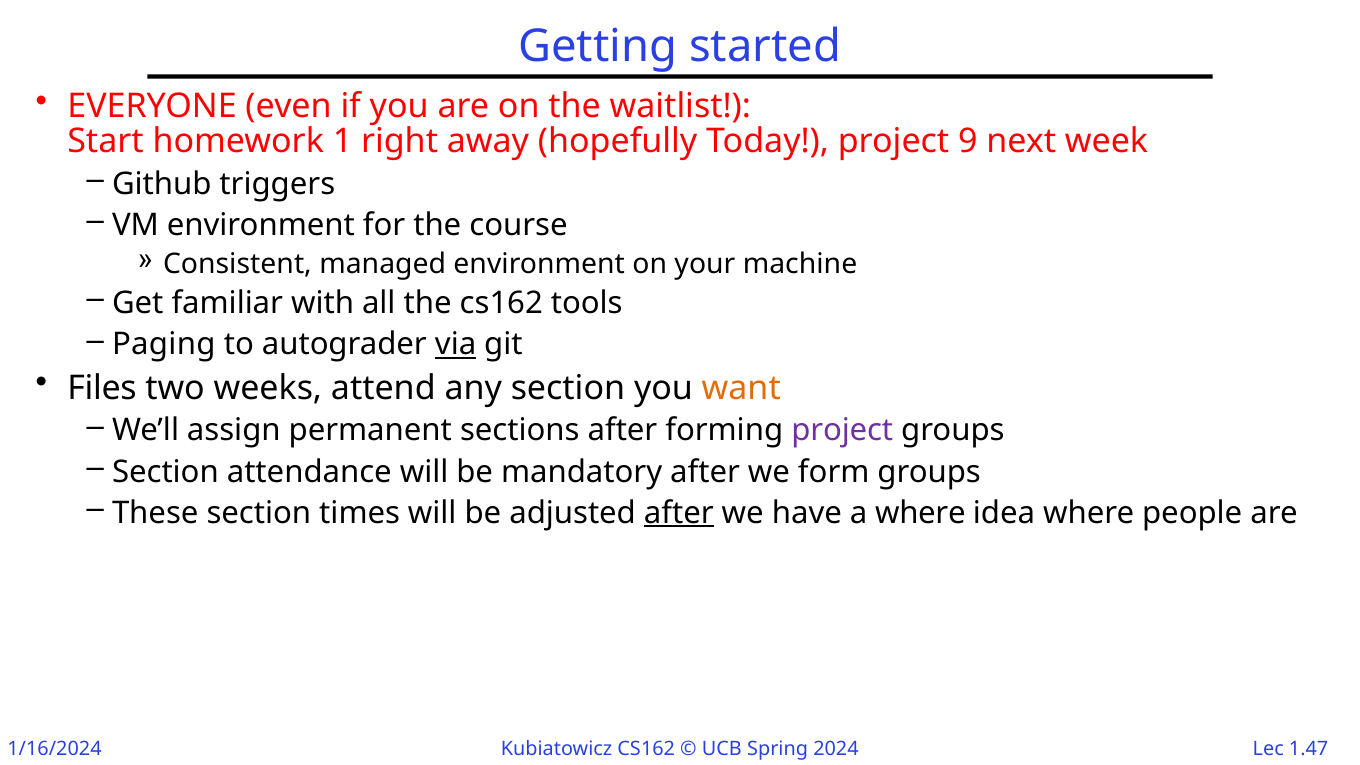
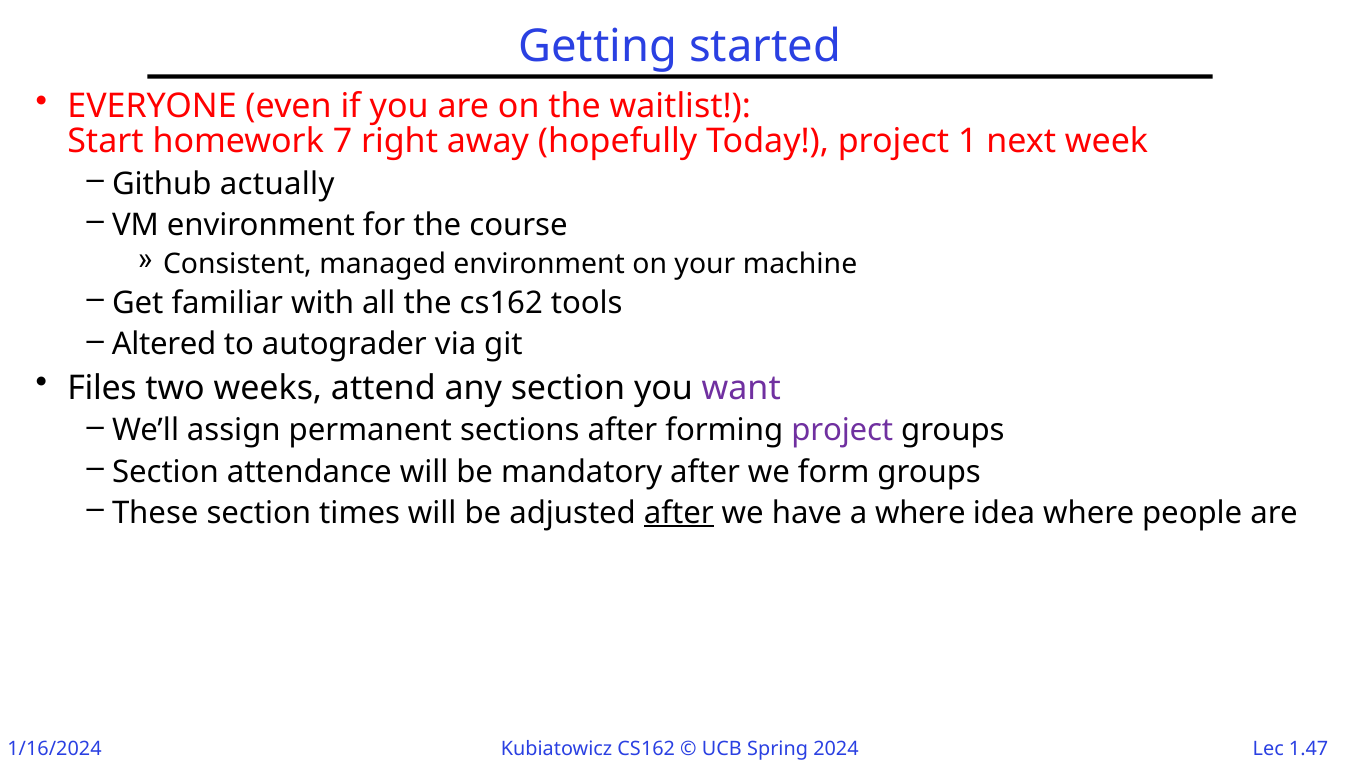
1: 1 -> 7
9: 9 -> 1
triggers: triggers -> actually
Paging: Paging -> Altered
via underline: present -> none
want colour: orange -> purple
